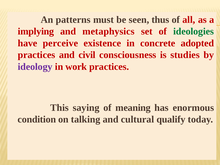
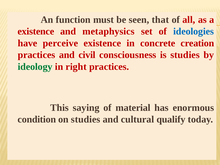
patterns: patterns -> function
thus: thus -> that
implying at (36, 31): implying -> existence
ideologies colour: green -> blue
adopted: adopted -> creation
ideology colour: purple -> green
work: work -> right
meaning: meaning -> material
on talking: talking -> studies
